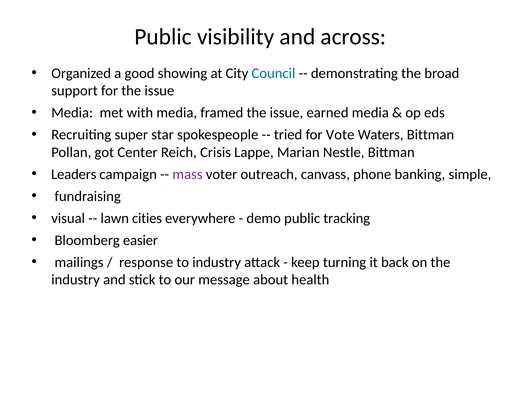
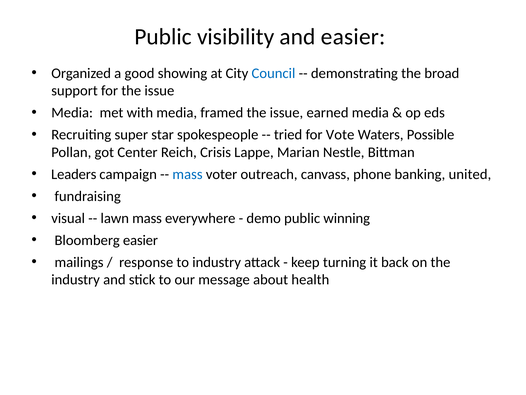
and across: across -> easier
Waters Bittman: Bittman -> Possible
mass at (187, 174) colour: purple -> blue
simple: simple -> united
lawn cities: cities -> mass
tracking: tracking -> winning
